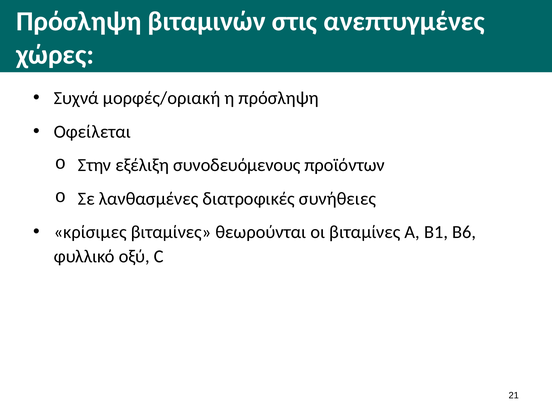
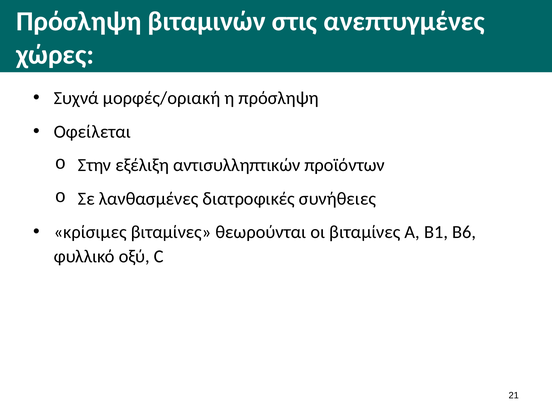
συνοδευόμενους: συνοδευόμενους -> αντισυλληπτικών
